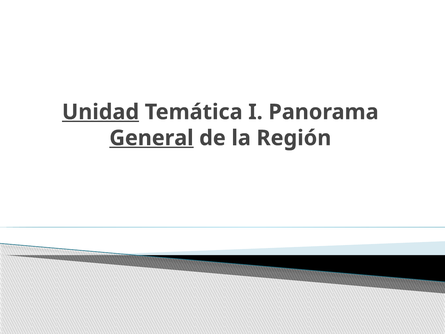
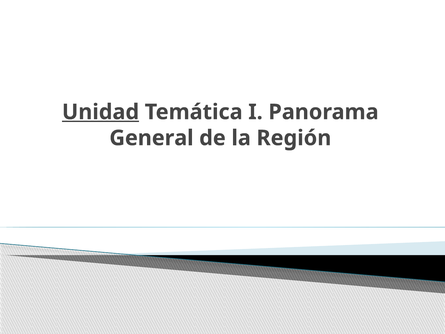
General underline: present -> none
